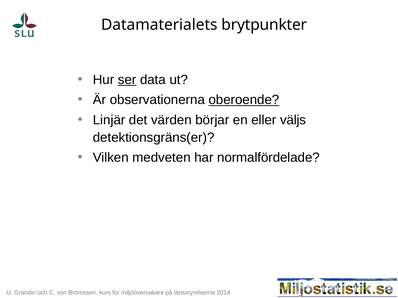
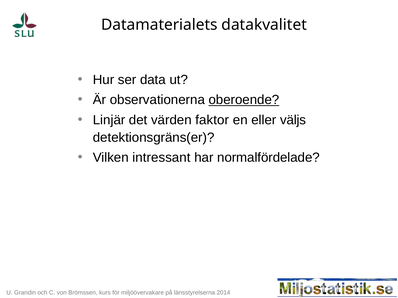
brytpunkter: brytpunkter -> datakvalitet
ser underline: present -> none
börjar: börjar -> faktor
medveten: medveten -> intressant
